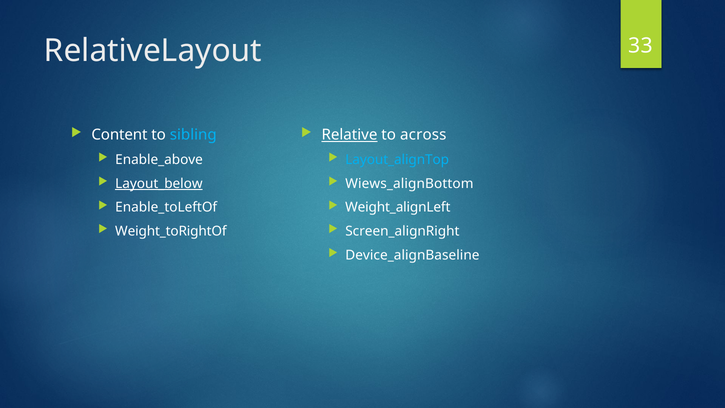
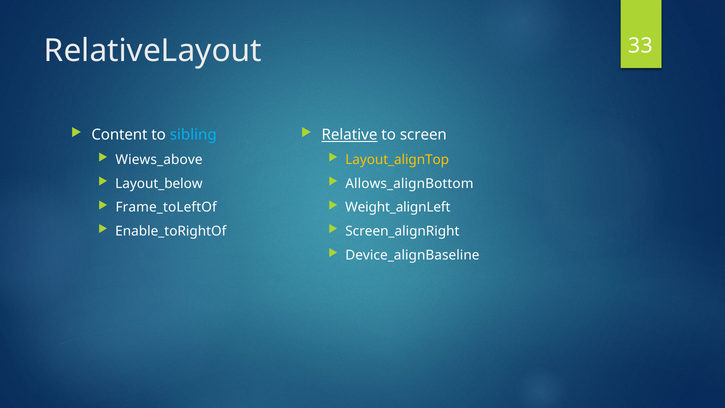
across: across -> screen
Enable_above: Enable_above -> Wiews_above
Layout_alignTop colour: light blue -> yellow
Layout_below underline: present -> none
Wiews_alignBottom: Wiews_alignBottom -> Allows_alignBottom
Enable_toLeftOf: Enable_toLeftOf -> Frame_toLeftOf
Weight_toRightOf: Weight_toRightOf -> Enable_toRightOf
